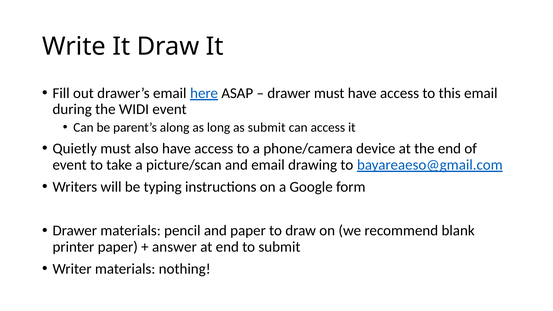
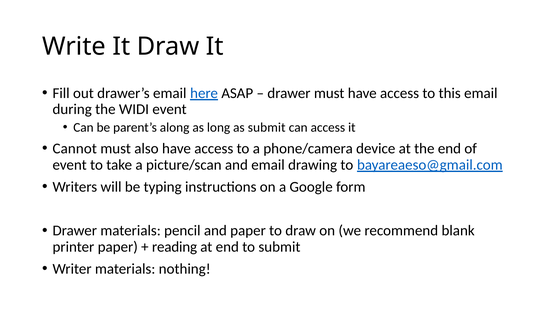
Quietly: Quietly -> Cannot
answer: answer -> reading
